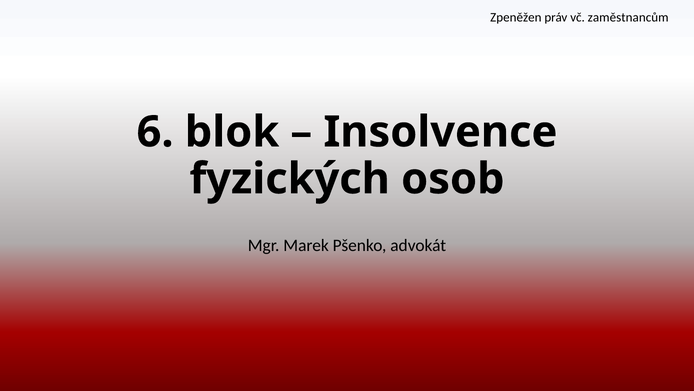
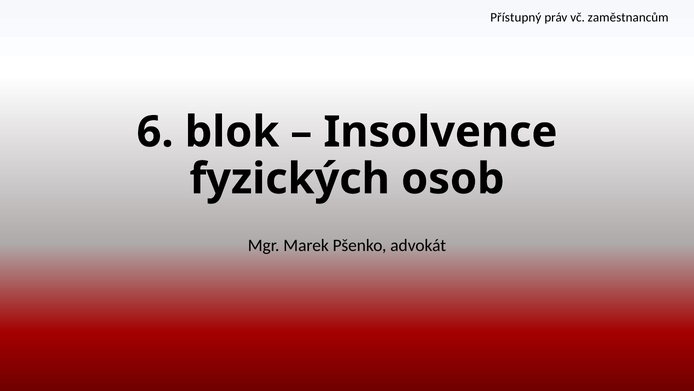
Zpeněžen: Zpeněžen -> Přístupný
